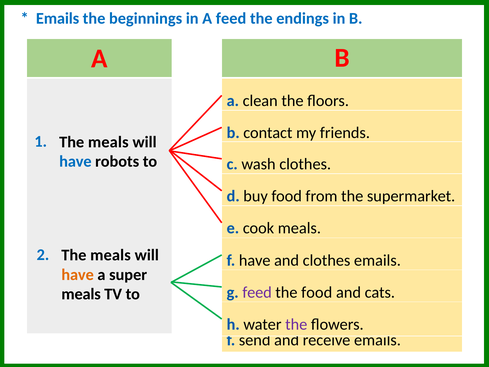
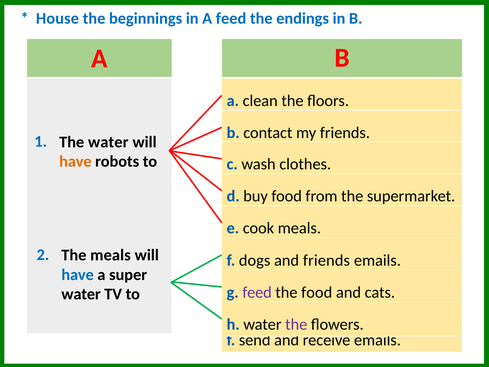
Emails at (58, 19): Emails -> House
1 The meals: meals -> water
have at (75, 161) colour: blue -> orange
f have: have -> dogs
and clothes: clothes -> friends
have at (78, 274) colour: orange -> blue
meals at (81, 294): meals -> water
